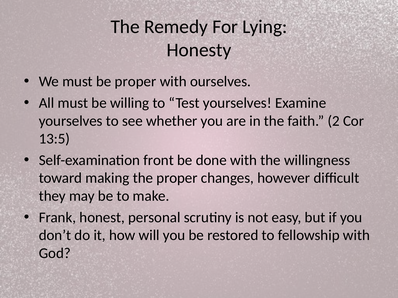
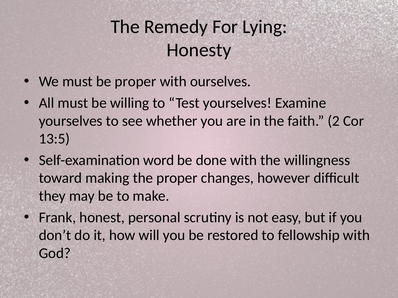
front: front -> word
